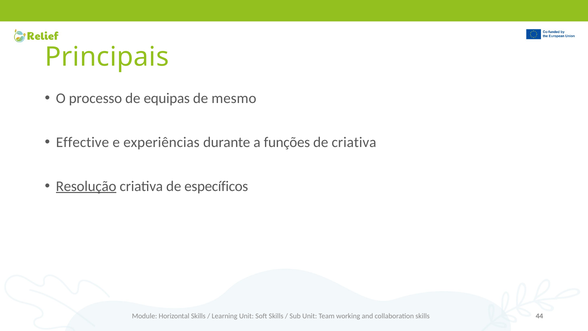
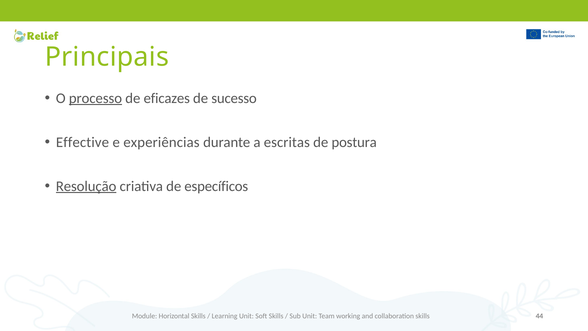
processo underline: none -> present
equipas: equipas -> eficazes
mesmo: mesmo -> sucesso
funções: funções -> escritas
de criativa: criativa -> postura
